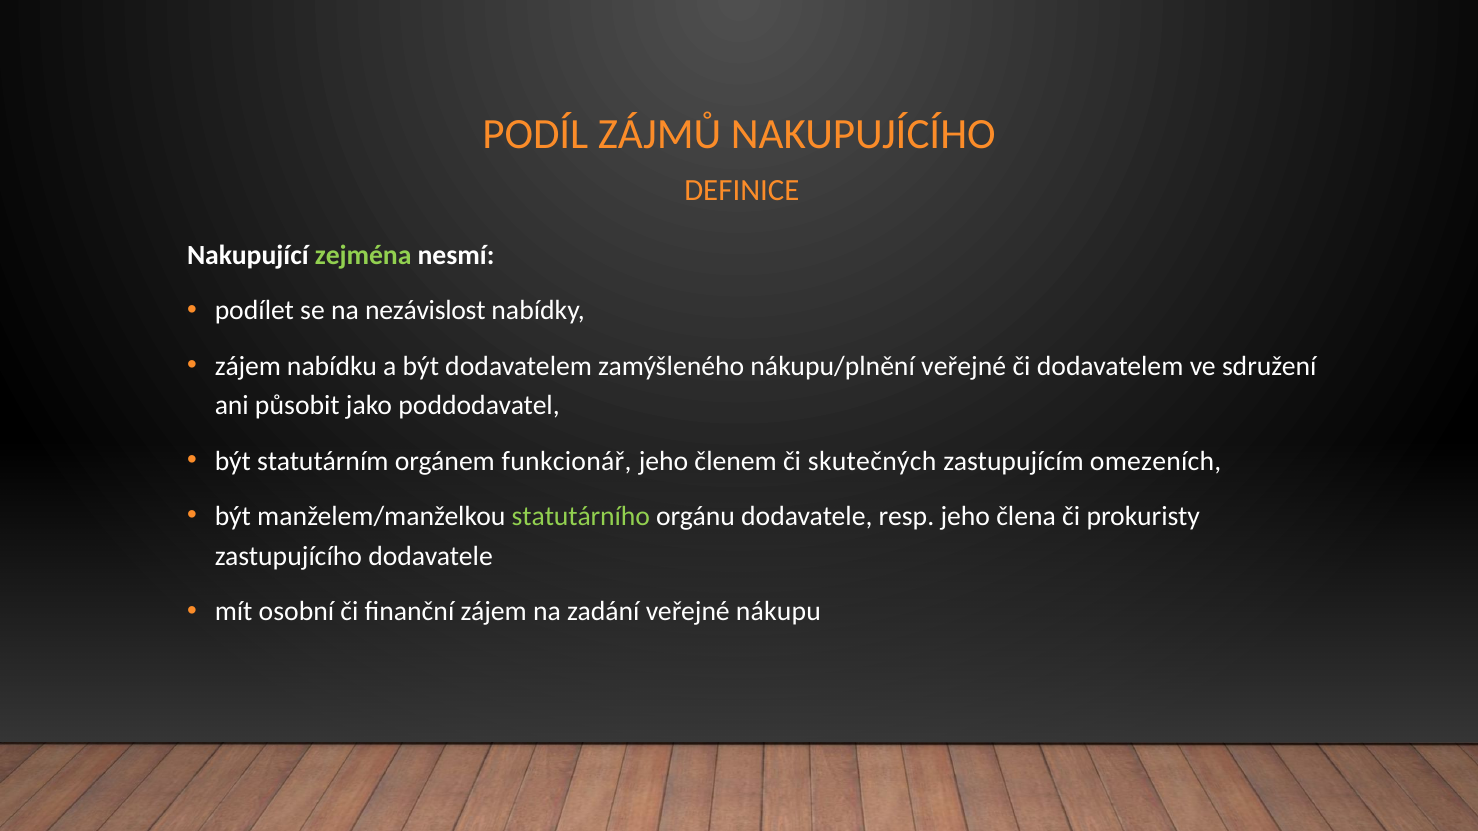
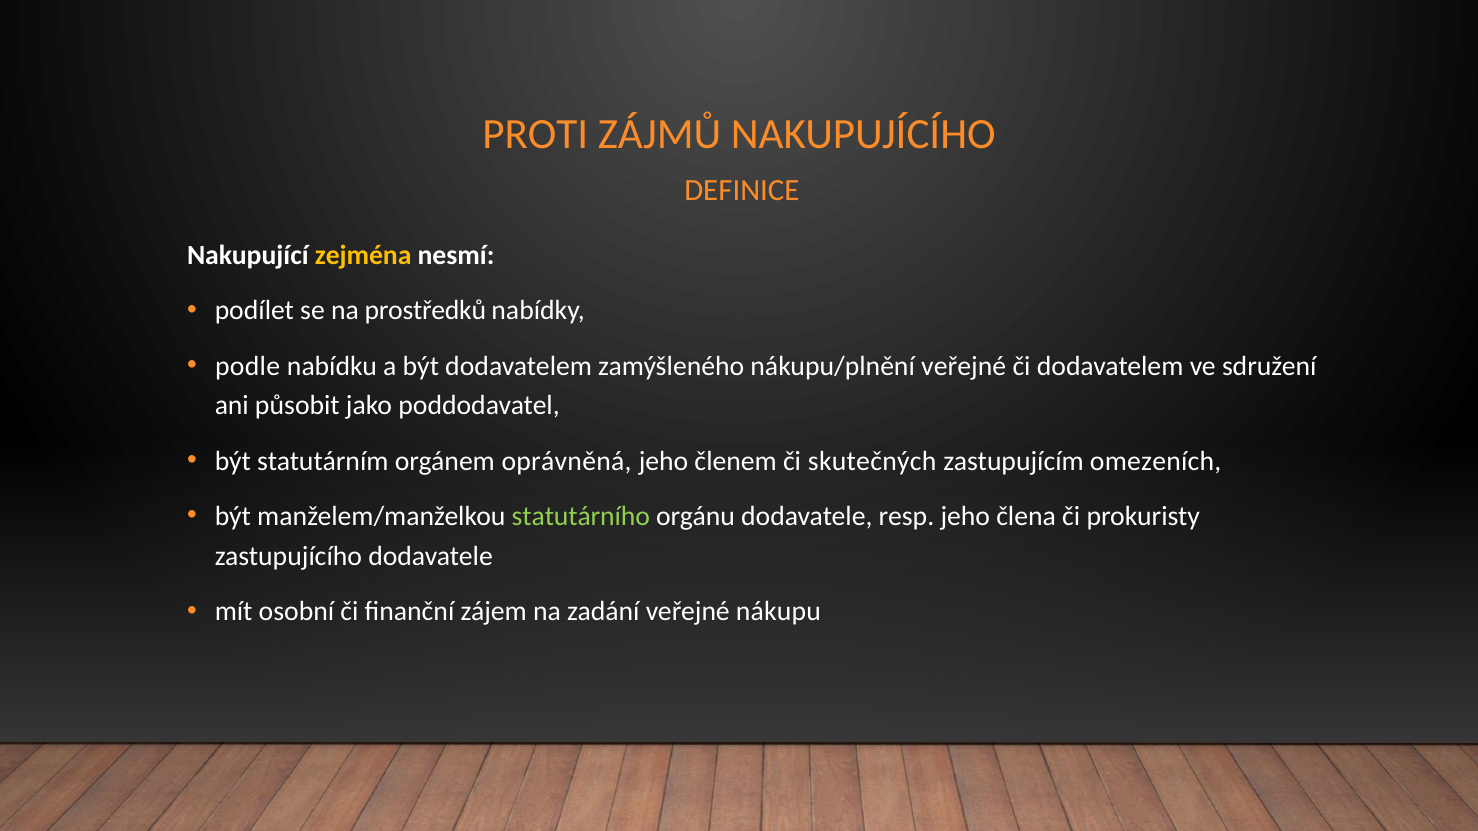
PODÍL: PODÍL -> PROTI
zejména colour: light green -> yellow
nezávislost: nezávislost -> prostředků
zájem at (248, 366): zájem -> podle
funkcionář: funkcionář -> oprávněná
